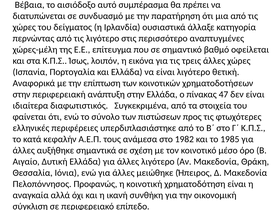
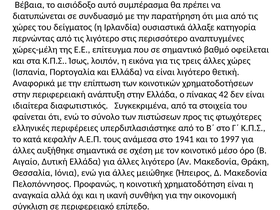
47: 47 -> 42
1982: 1982 -> 1941
1985: 1985 -> 1997
